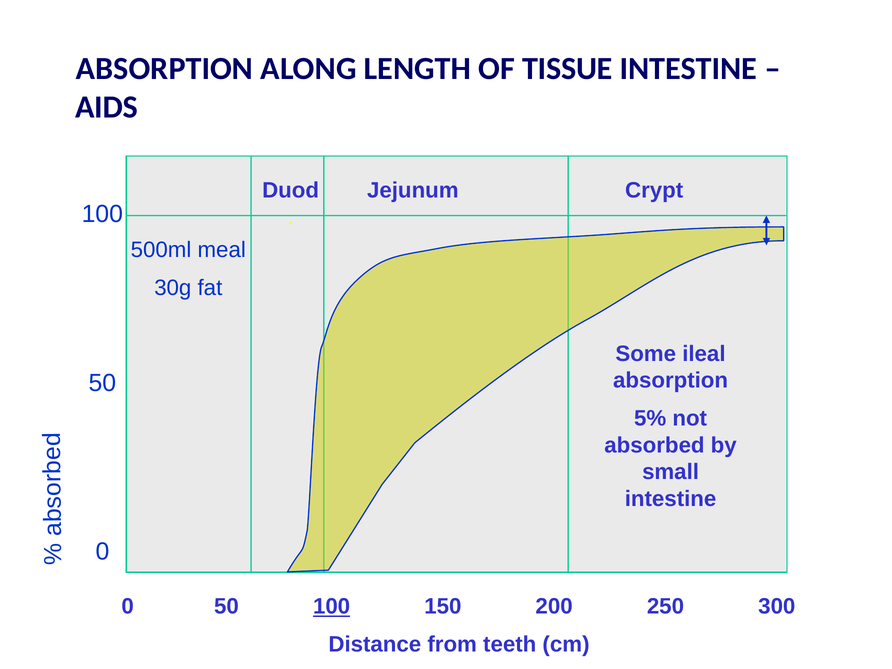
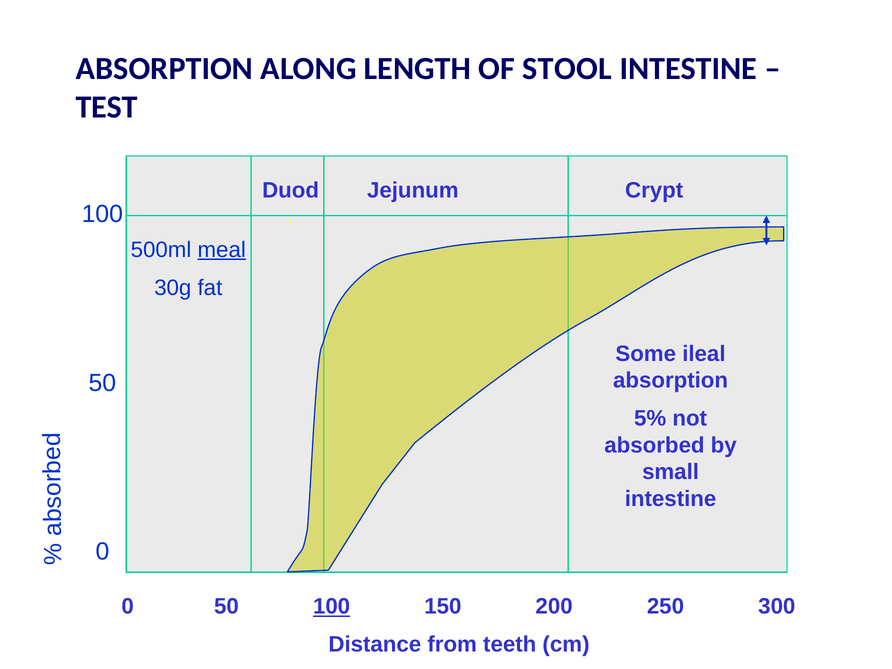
TISSUE: TISSUE -> STOOL
AIDS: AIDS -> TEST
meal underline: none -> present
